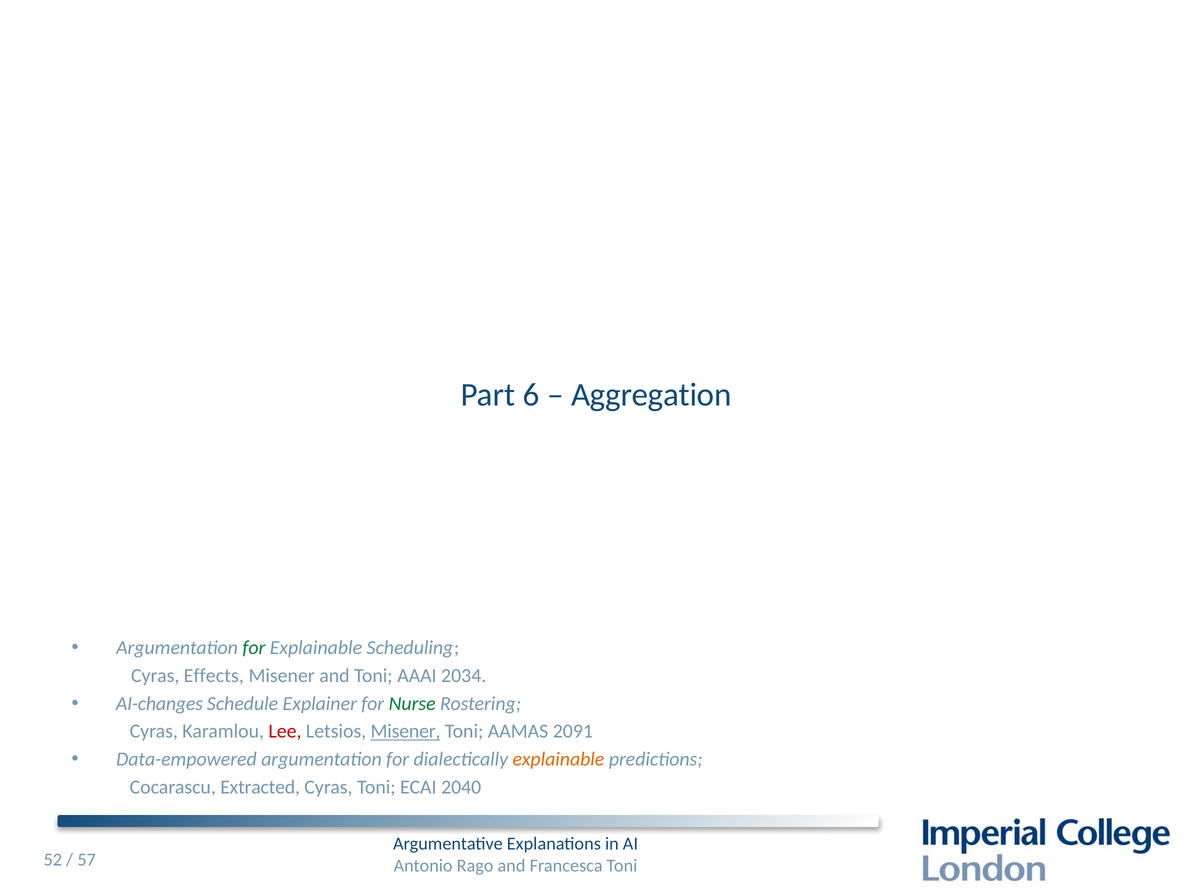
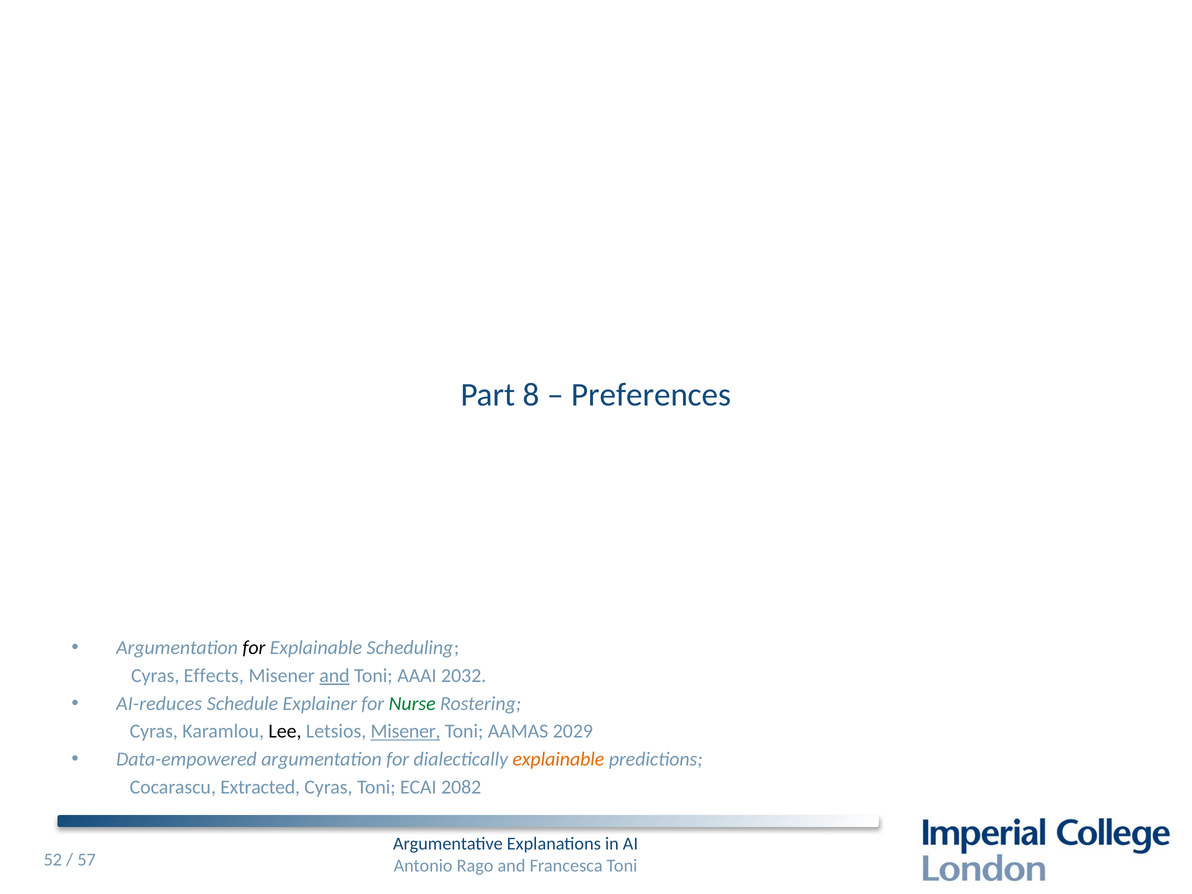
6: 6 -> 8
Aggregation: Aggregation -> Preferences
for at (254, 648) colour: green -> black
and at (334, 676) underline: none -> present
2034: 2034 -> 2032
AI-changes: AI-changes -> AI-reduces
Lee colour: red -> black
2091: 2091 -> 2029
2040: 2040 -> 2082
